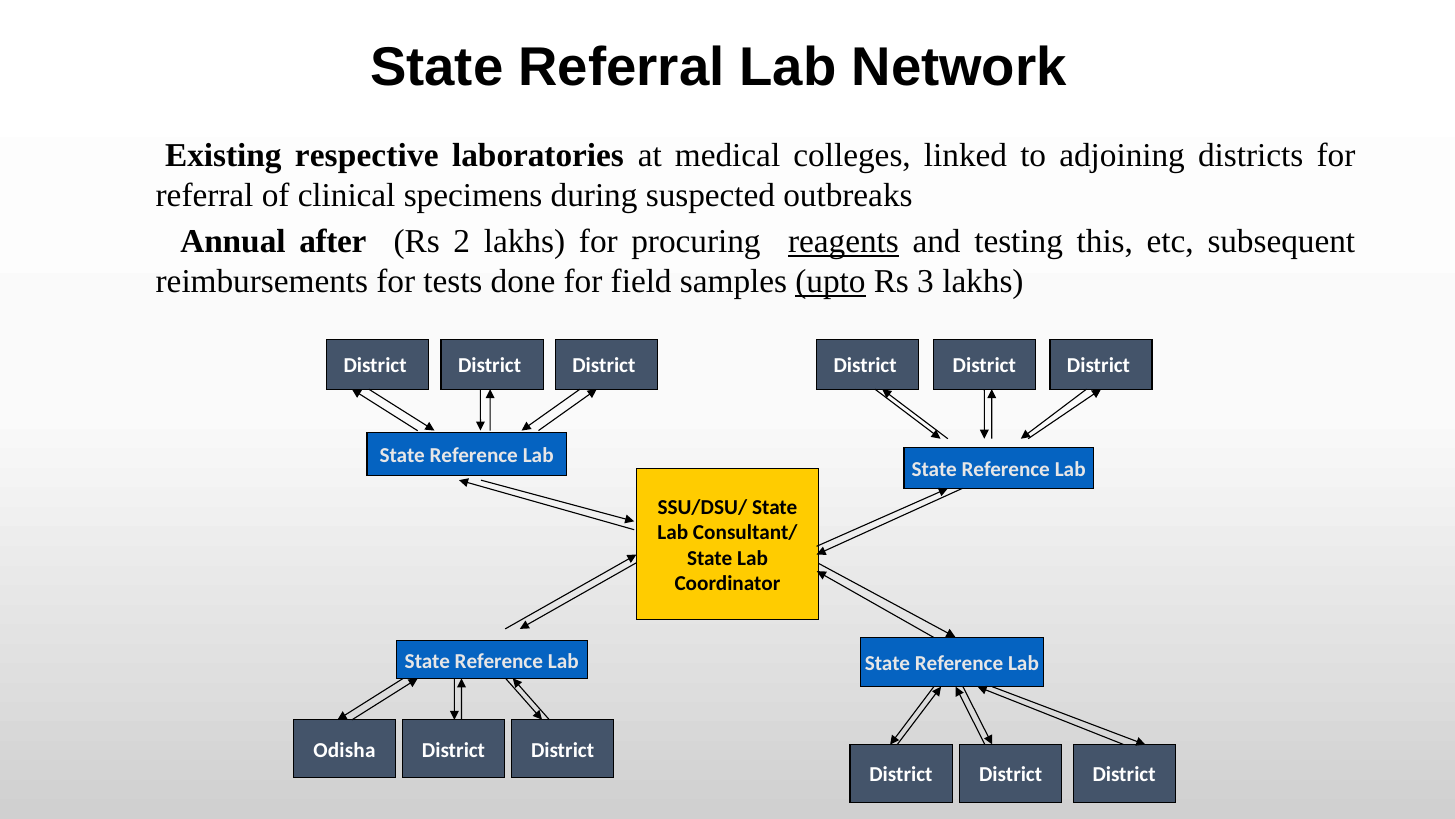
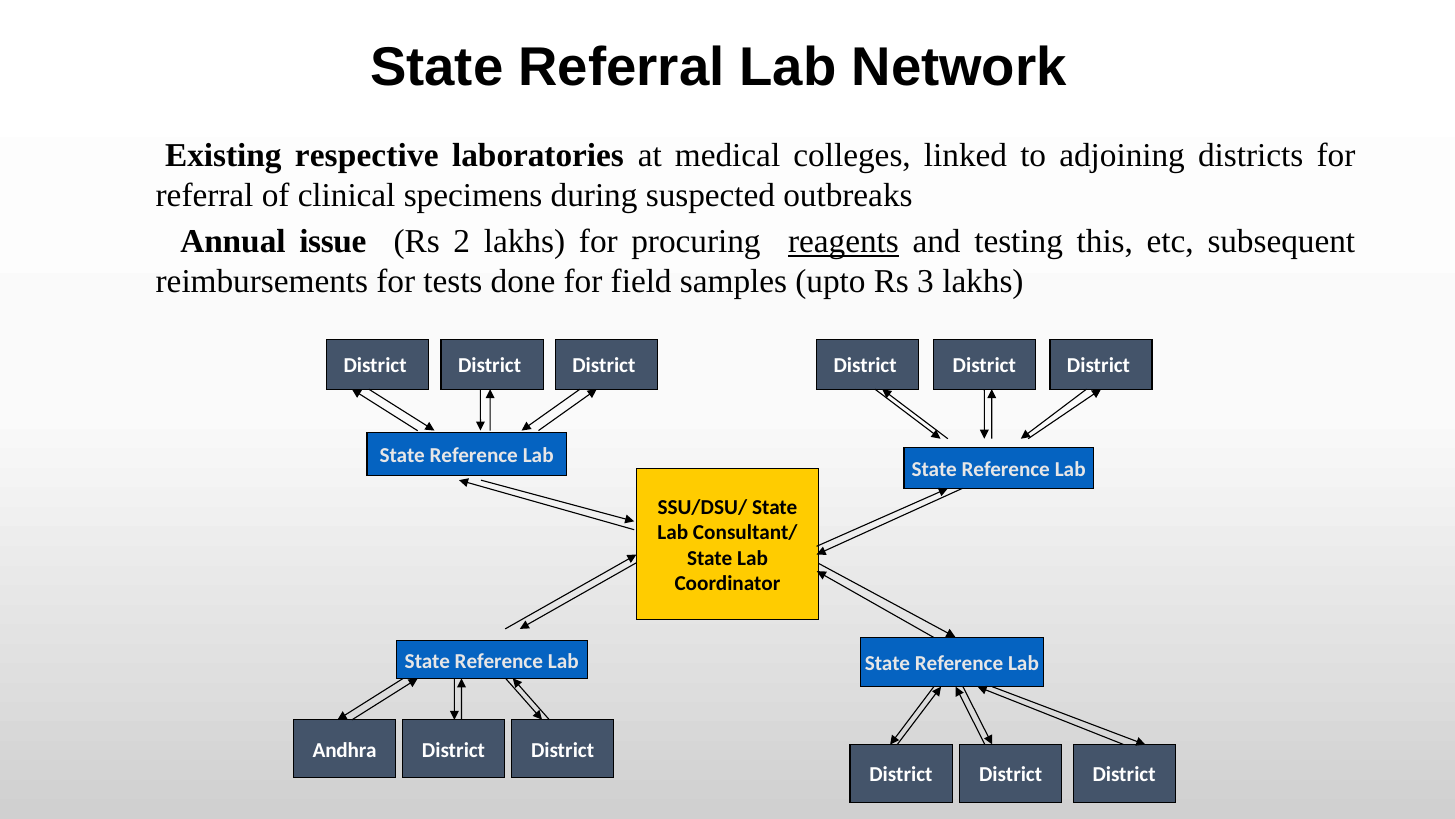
after: after -> issue
upto underline: present -> none
Odisha: Odisha -> Andhra
